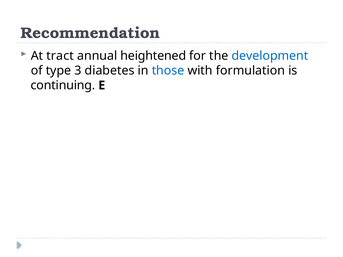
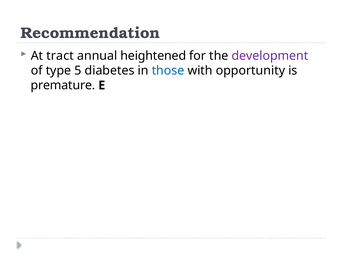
development colour: blue -> purple
3: 3 -> 5
formulation: formulation -> opportunity
continuing: continuing -> premature
